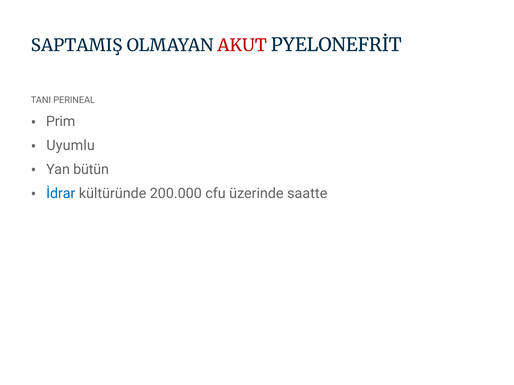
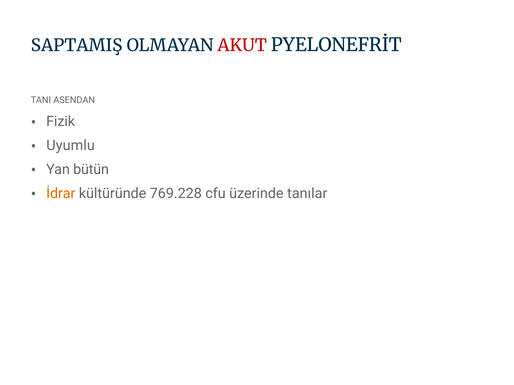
PERINEAL: PERINEAL -> ASENDAN
Prim: Prim -> Fizik
İdrar colour: blue -> orange
200.000: 200.000 -> 769.228
saatte: saatte -> tanılar
